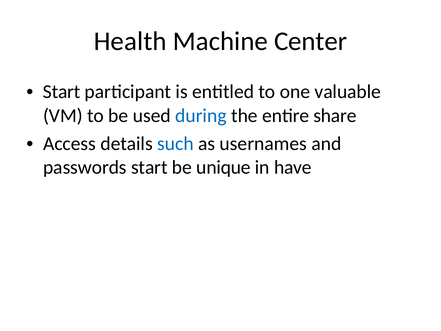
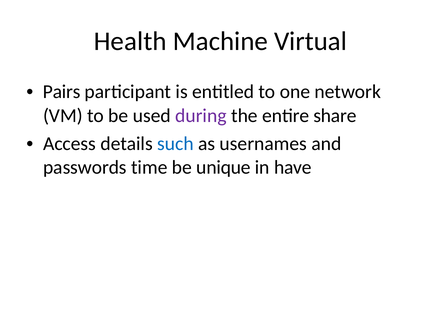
Center: Center -> Virtual
Start at (62, 92): Start -> Pairs
valuable: valuable -> network
during colour: blue -> purple
passwords start: start -> time
